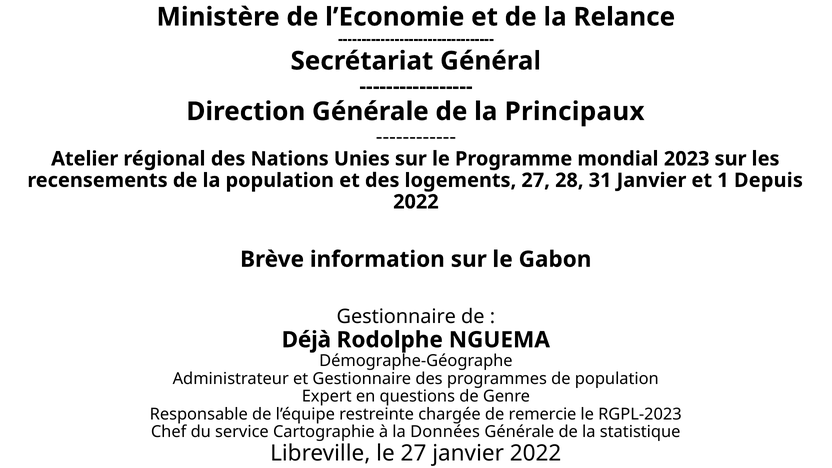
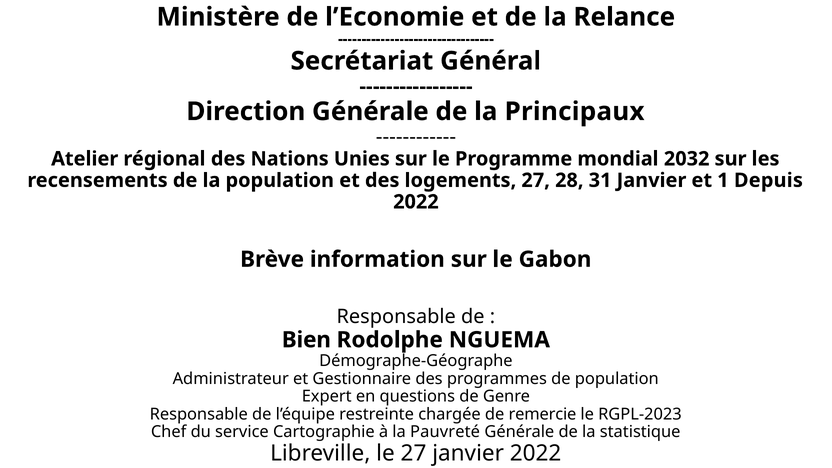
2023: 2023 -> 2032
Gestionnaire at (396, 317): Gestionnaire -> Responsable
Déjà: Déjà -> Bien
Données: Données -> Pauvreté
